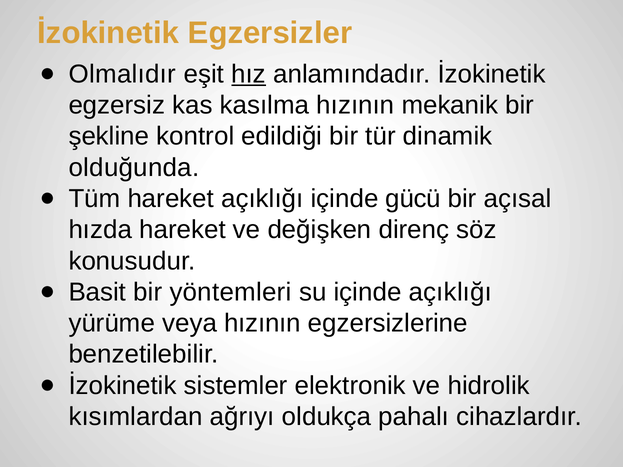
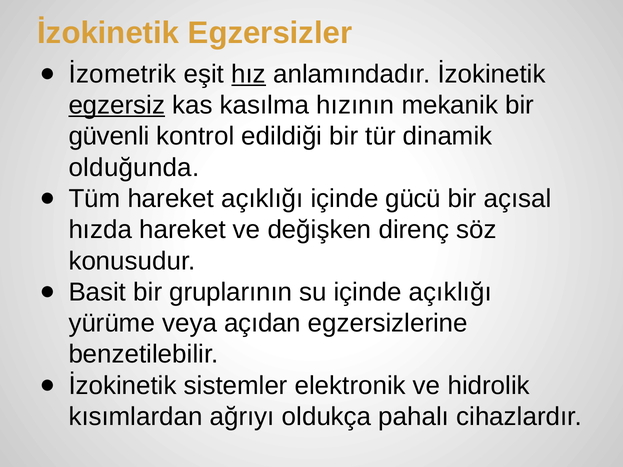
Olmalıdır: Olmalıdır -> İzometrik
egzersiz underline: none -> present
şekline: şekline -> güvenli
yöntemleri: yöntemleri -> gruplarının
veya hızının: hızının -> açıdan
